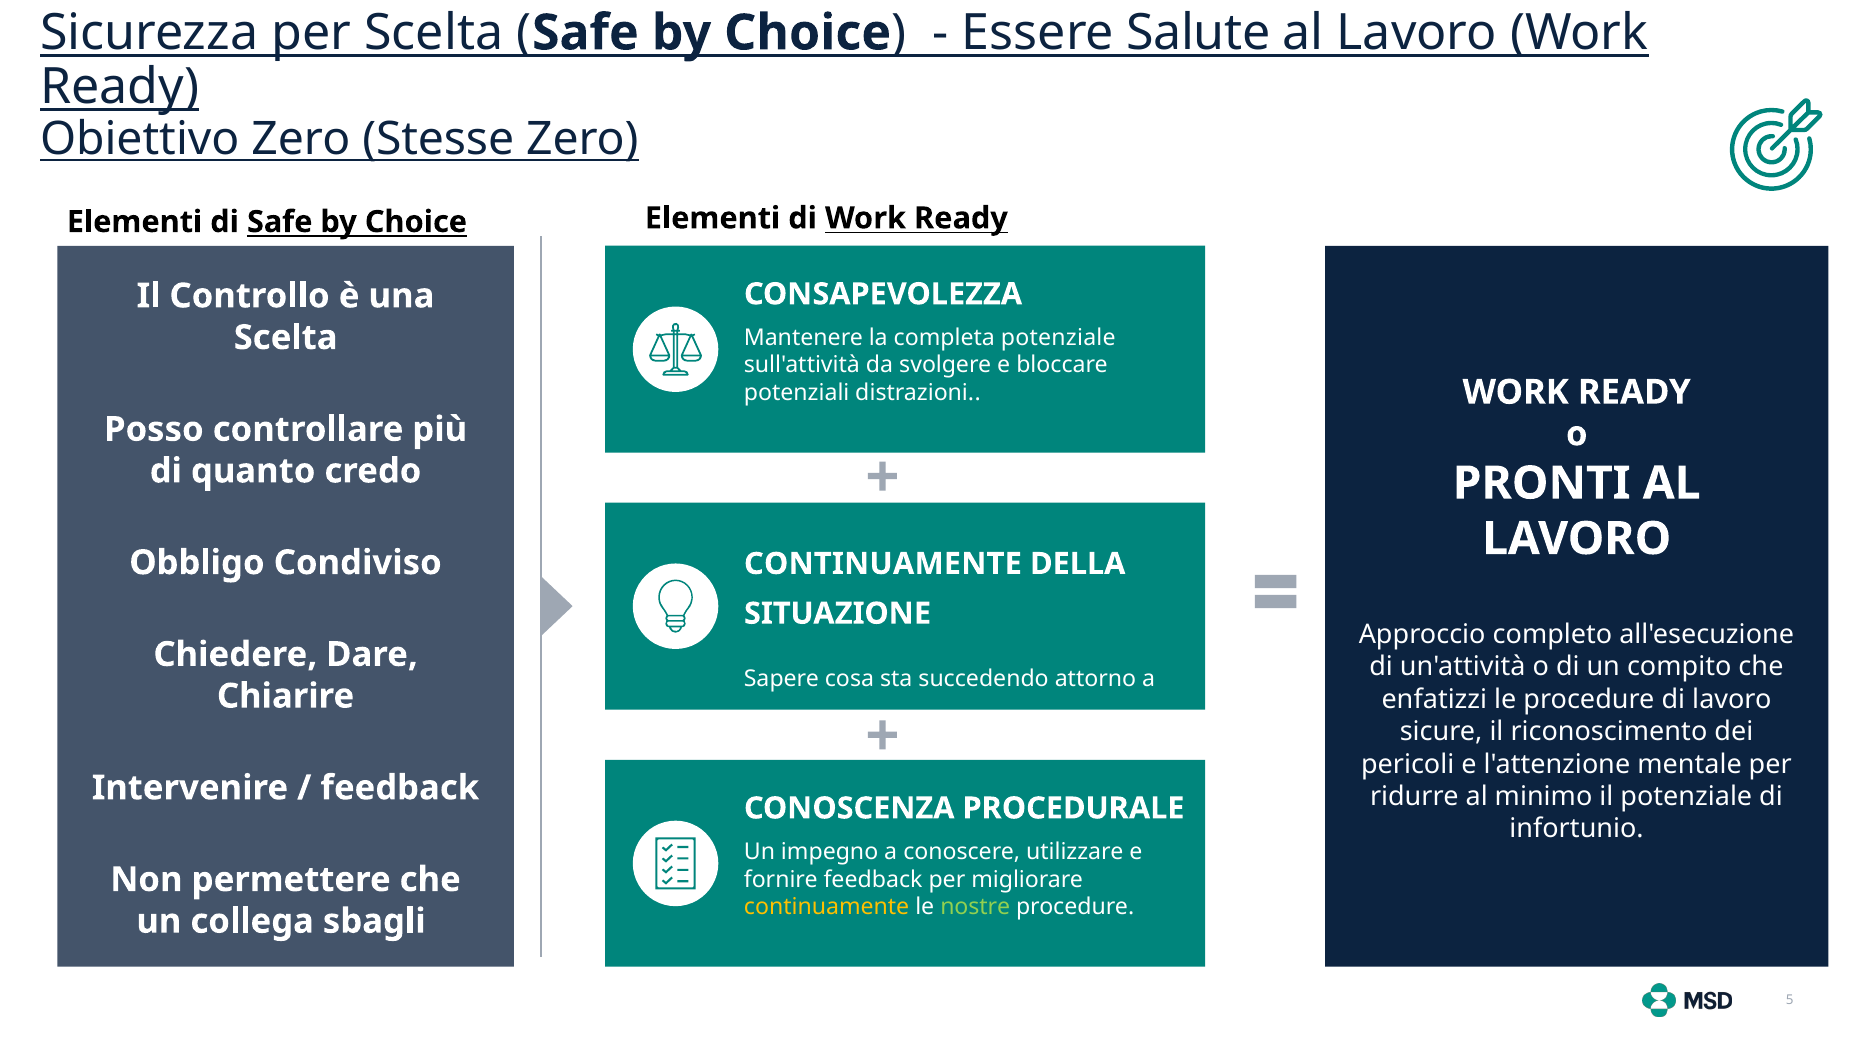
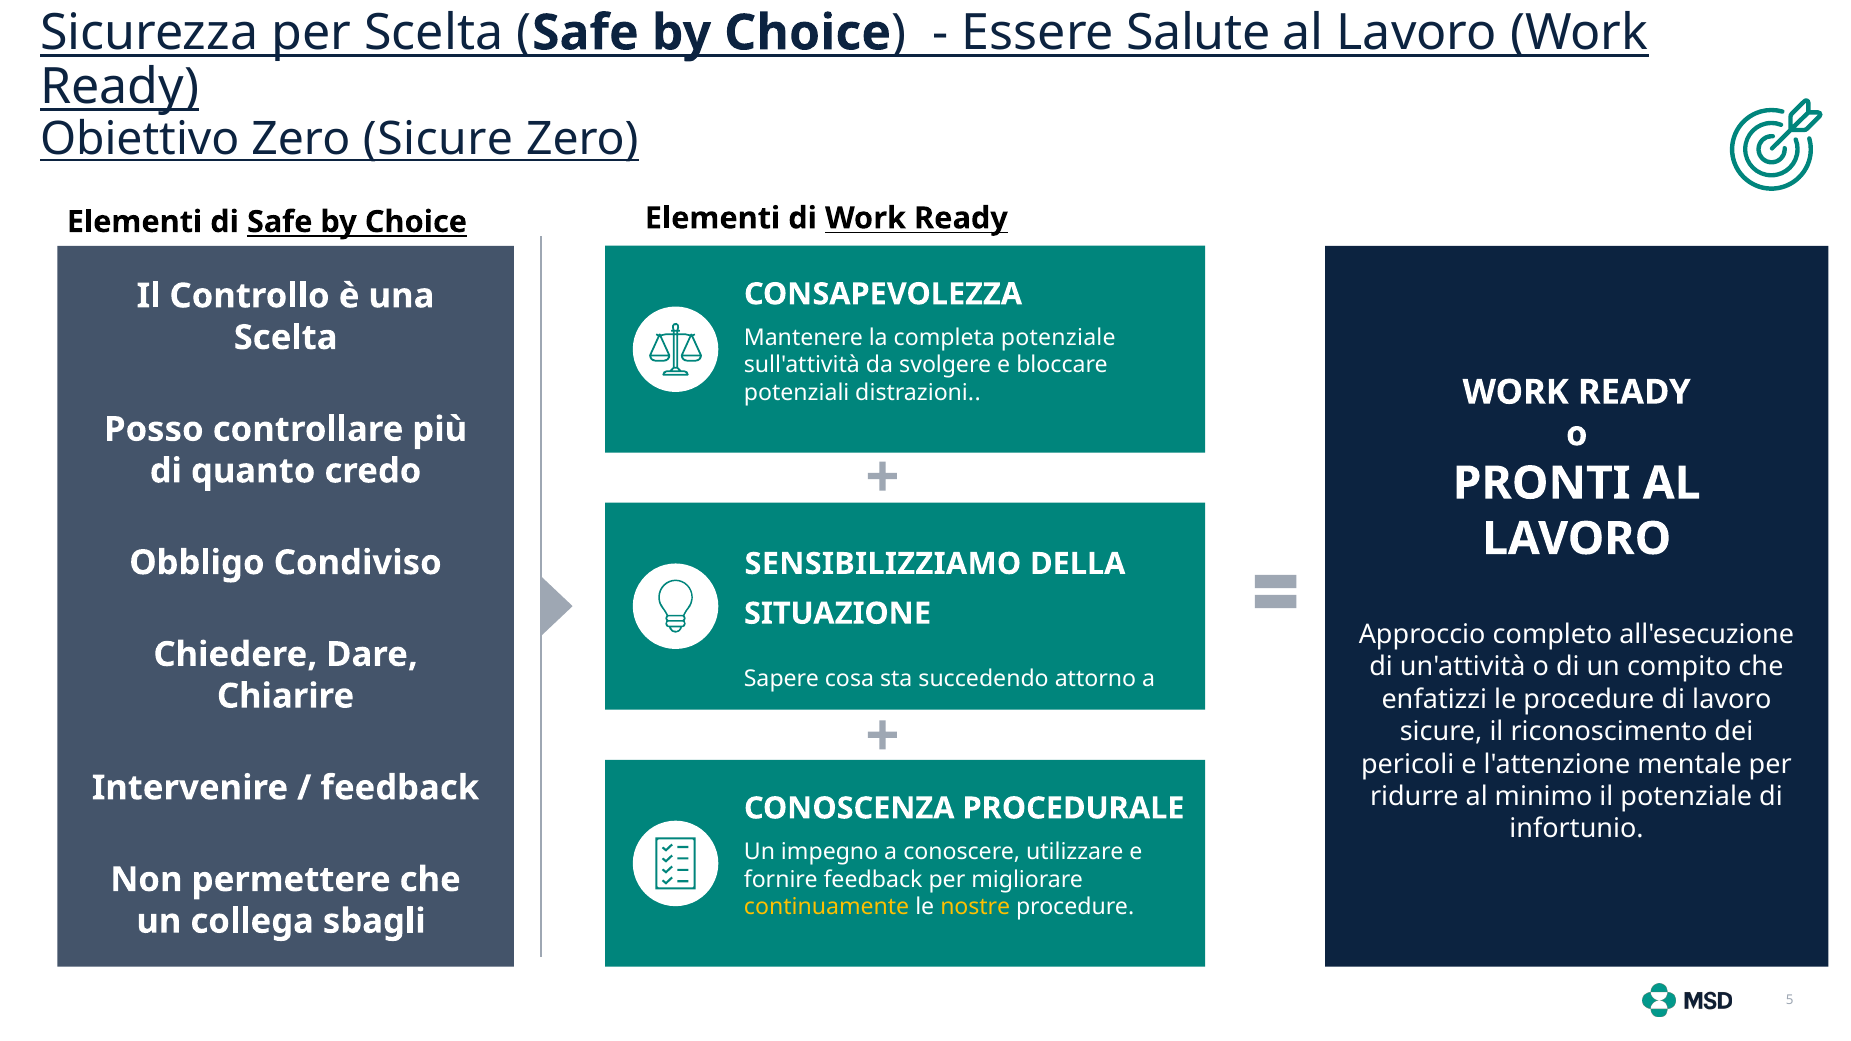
Zero Stesse: Stesse -> Sicure
CONTINUAMENTE at (883, 564): CONTINUAMENTE -> SENSIBILIZZIAMO
nostre colour: light green -> yellow
